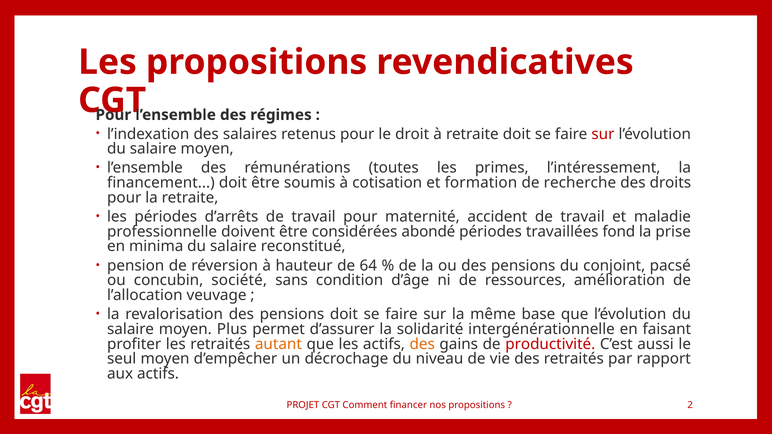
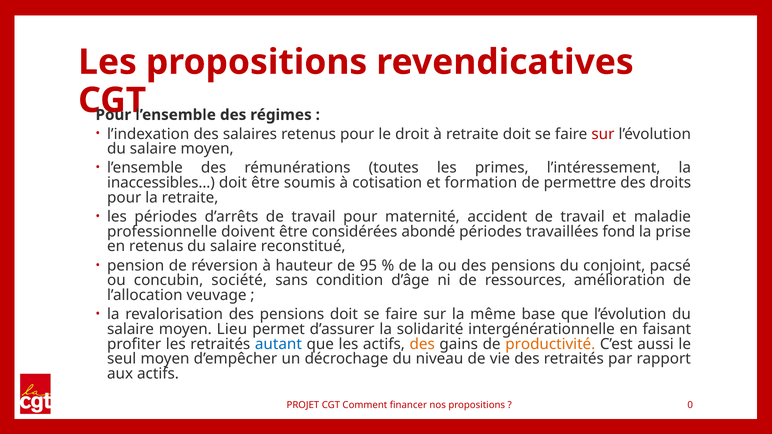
financement: financement -> inaccessibles
recherche: recherche -> permettre
en minima: minima -> retenus
64: 64 -> 95
Plus: Plus -> Lieu
autant colour: orange -> blue
productivité colour: red -> orange
2: 2 -> 0
